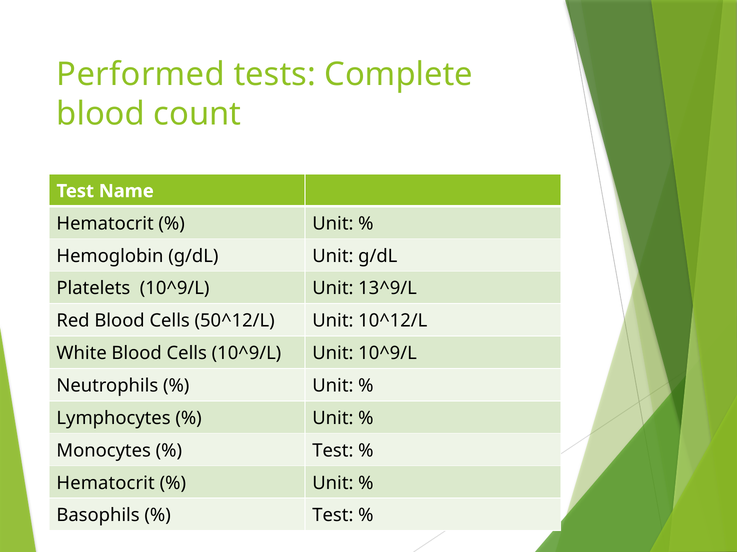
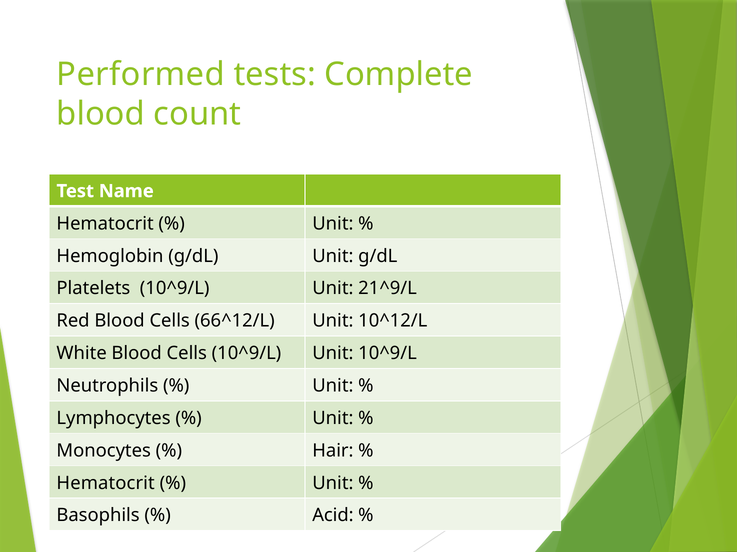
13^9/L: 13^9/L -> 21^9/L
50^12/L: 50^12/L -> 66^12/L
Test at (333, 451): Test -> Hair
Test at (333, 516): Test -> Acid
